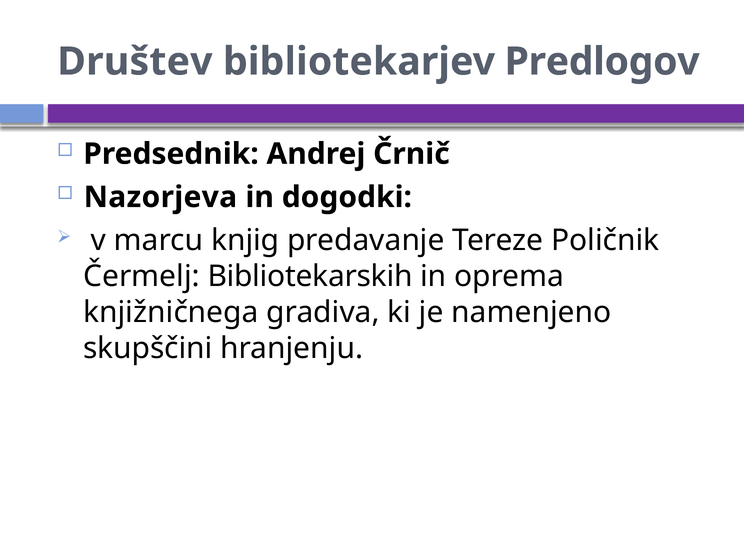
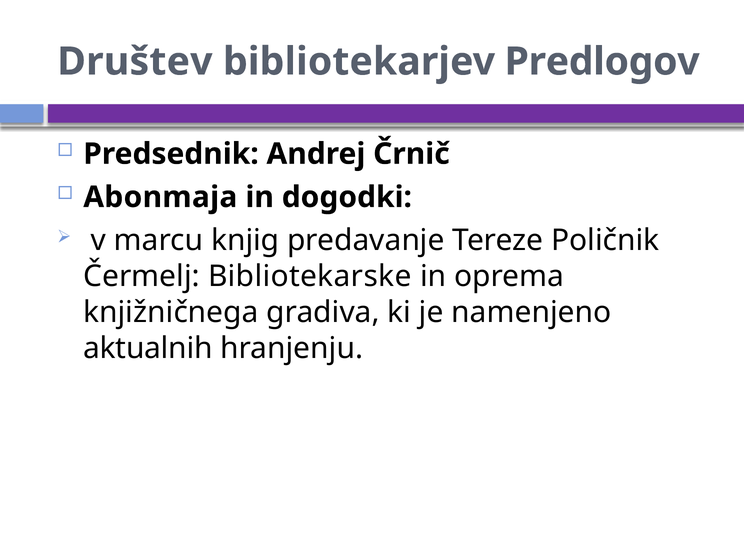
Nazorjeva: Nazorjeva -> Abonmaja
Bibliotekarskih: Bibliotekarskih -> Bibliotekarske
skupščini: skupščini -> aktualnih
